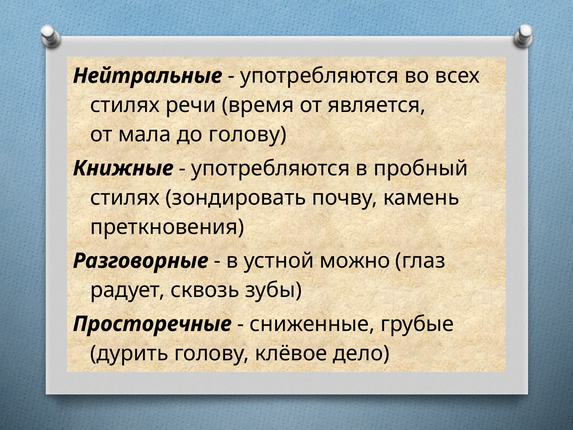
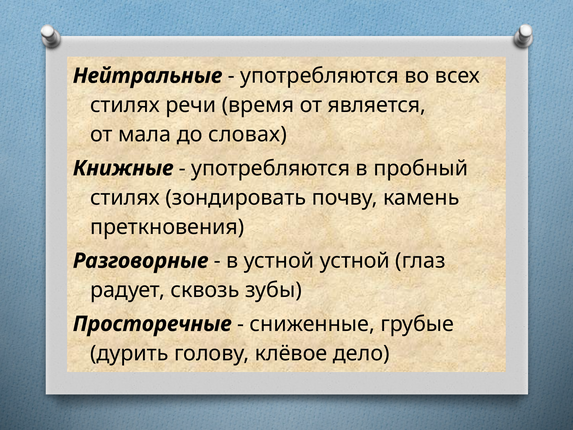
до голову: голову -> словах
устной можно: можно -> устной
